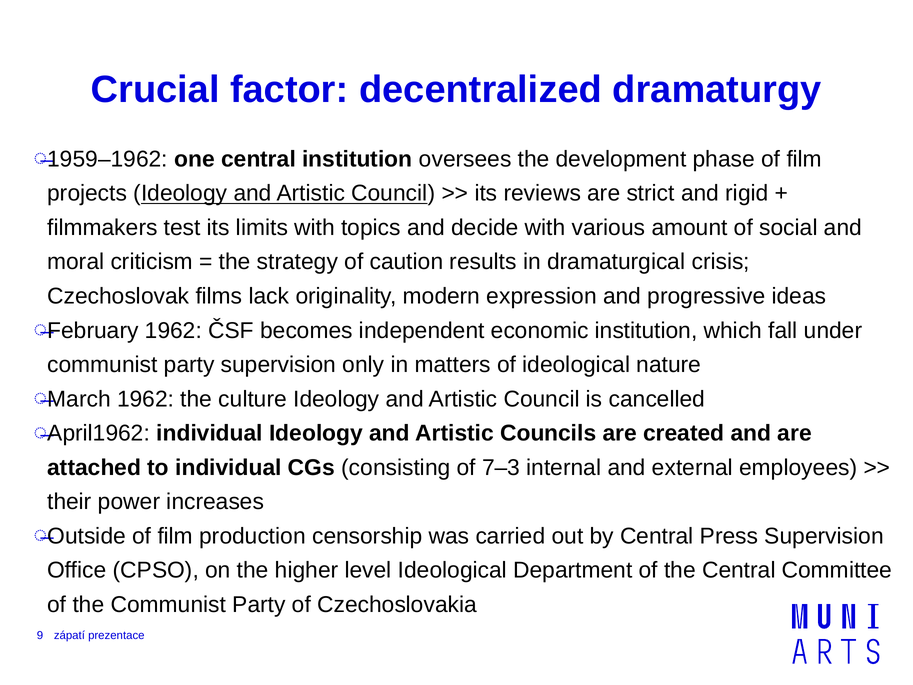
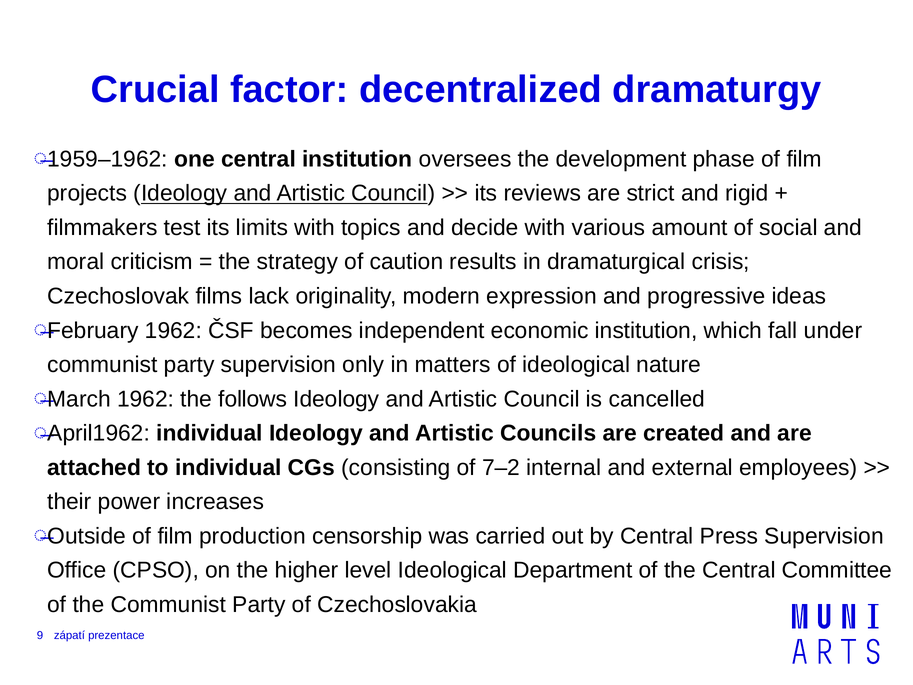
culture: culture -> follows
7–3: 7–3 -> 7–2
